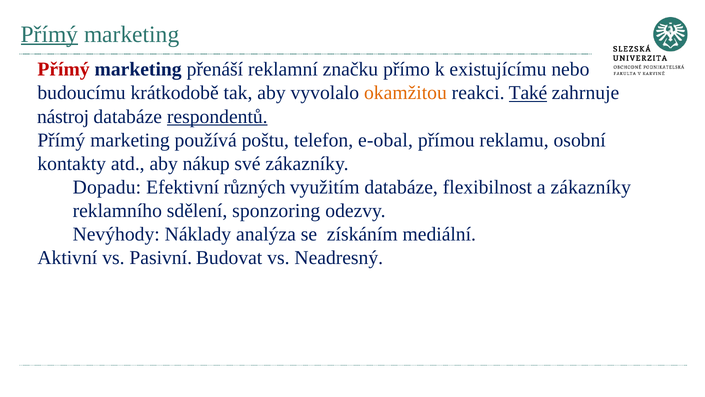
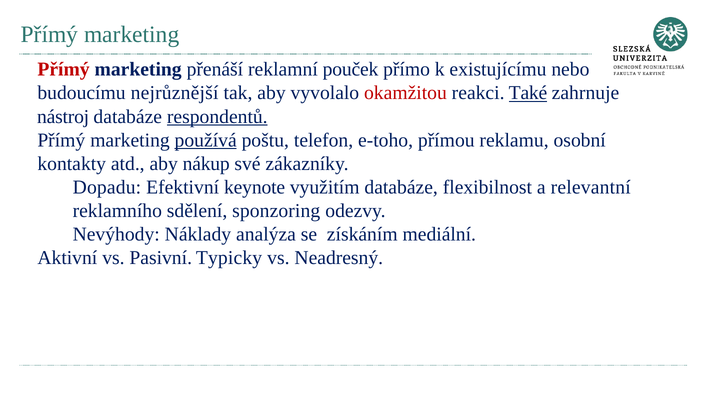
Přímý at (49, 34) underline: present -> none
značku: značku -> pouček
krátkodobě: krátkodobě -> nejrůznější
okamžitou colour: orange -> red
používá underline: none -> present
e-obal: e-obal -> e-toho
různých: různých -> keynote
a zákazníky: zákazníky -> relevantní
Budovat: Budovat -> Typicky
